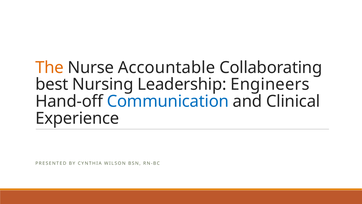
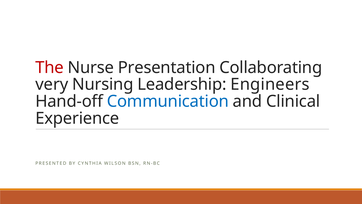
The colour: orange -> red
Accountable: Accountable -> Presentation
best: best -> very
